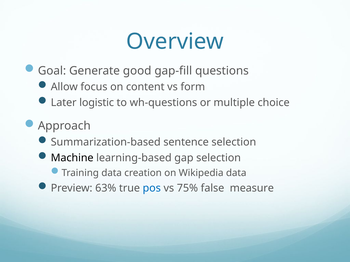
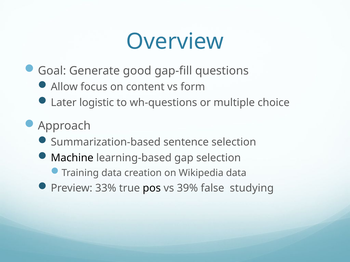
63%: 63% -> 33%
pos colour: blue -> black
75%: 75% -> 39%
measure: measure -> studying
